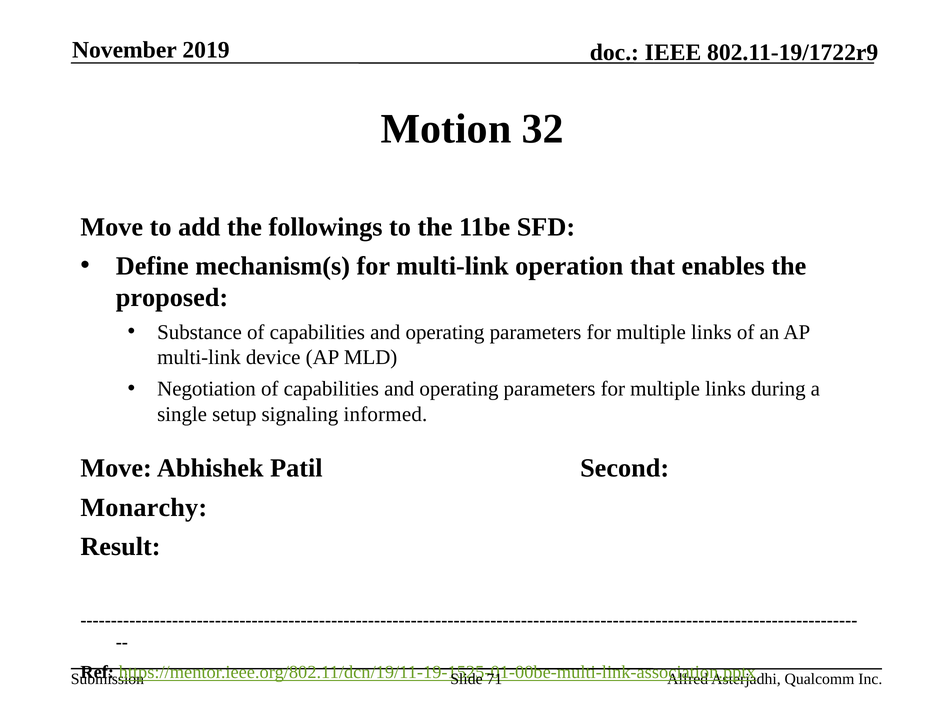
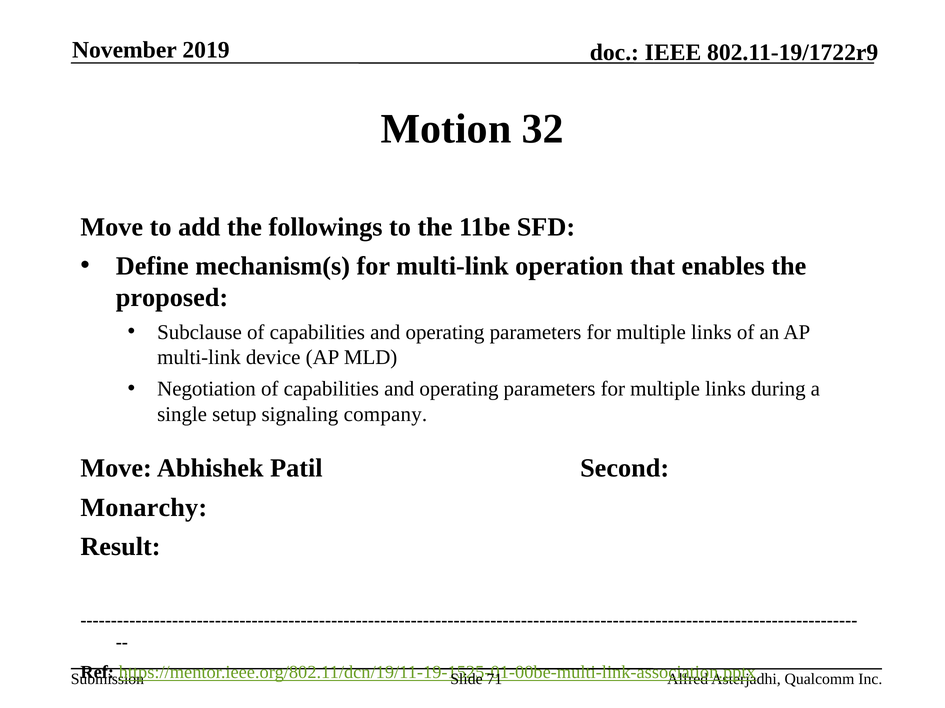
Substance: Substance -> Subclause
informed: informed -> company
